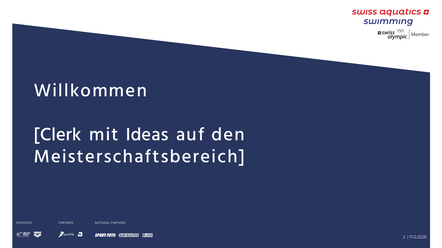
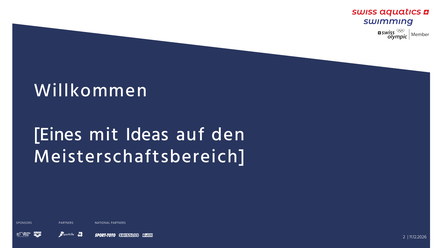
Clerk: Clerk -> Eines
